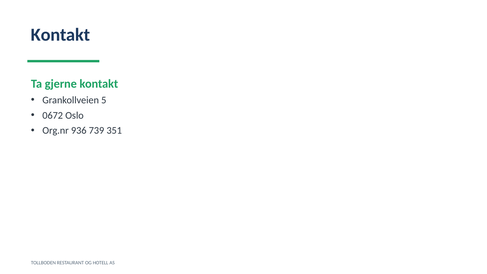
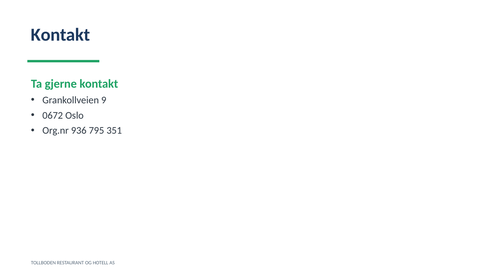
5: 5 -> 9
739: 739 -> 795
